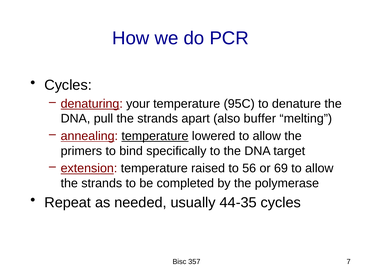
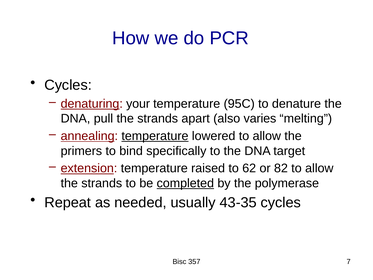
buffer: buffer -> varies
56: 56 -> 62
69: 69 -> 82
completed underline: none -> present
44-35: 44-35 -> 43-35
